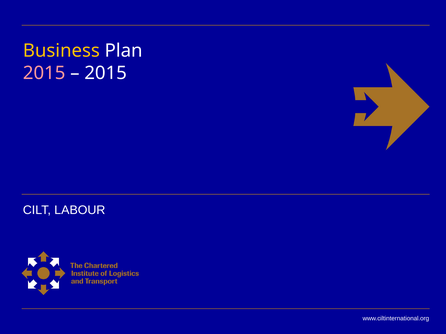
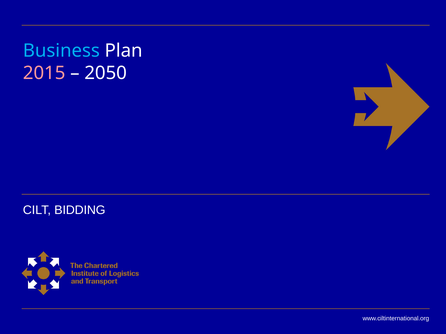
Business colour: yellow -> light blue
2015 at (106, 73): 2015 -> 2050
LABOUR: LABOUR -> BIDDING
